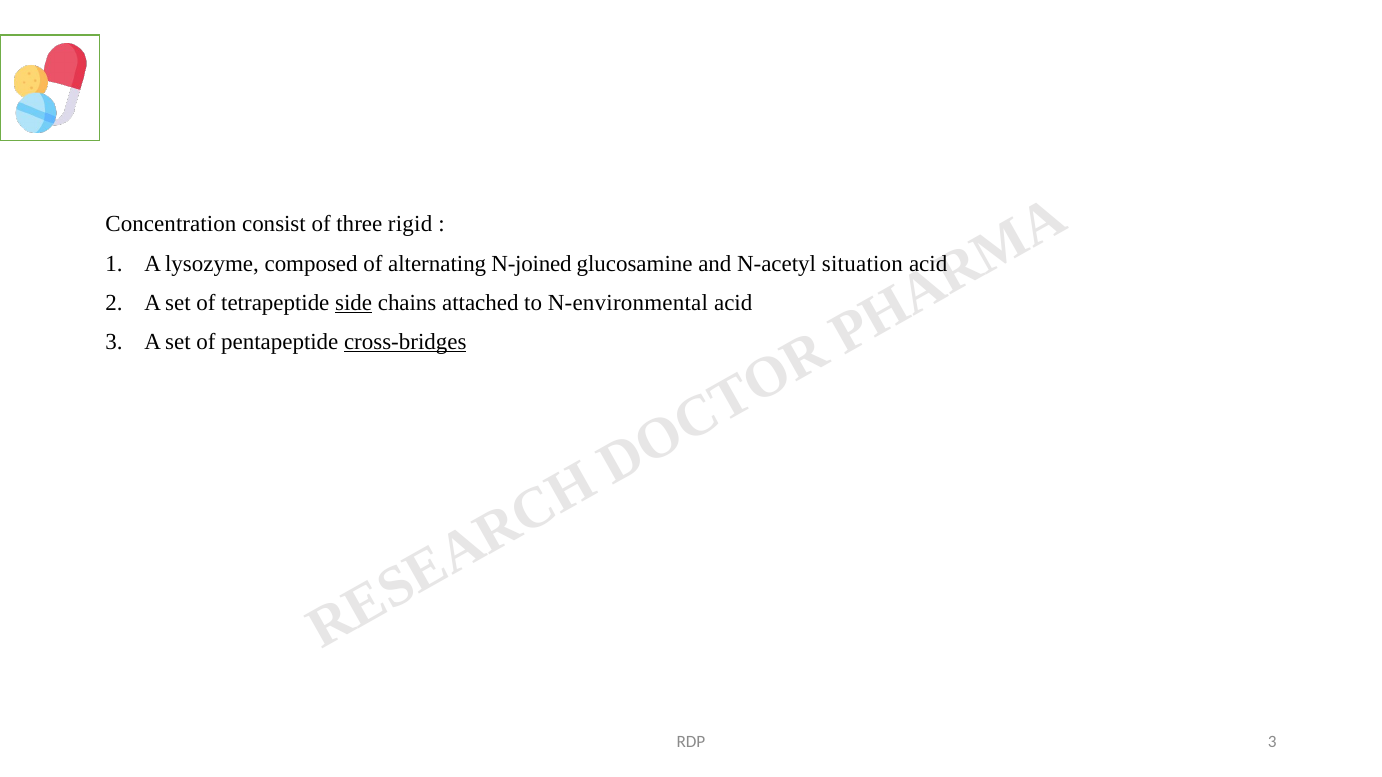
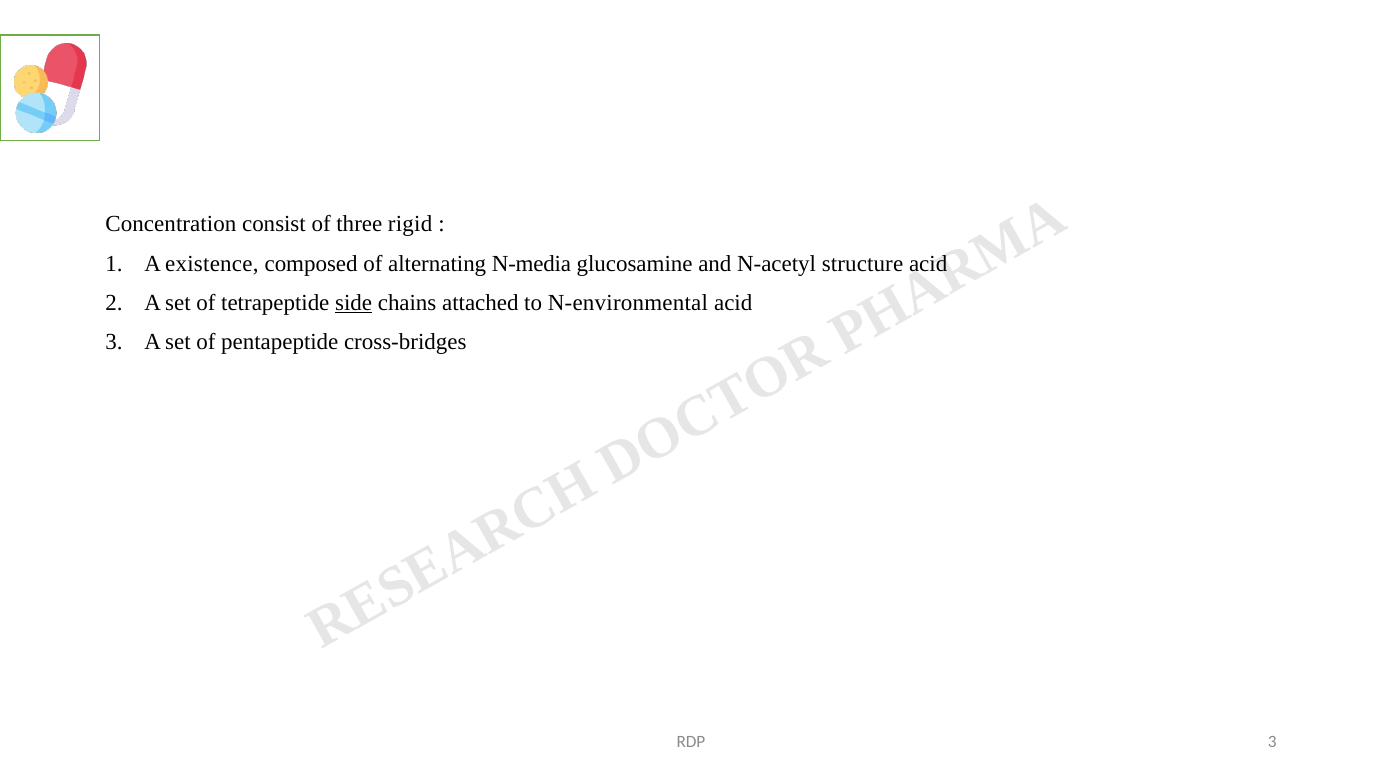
lysozyme: lysozyme -> existence
N-joined: N-joined -> N-media
situation: situation -> structure
cross-bridges underline: present -> none
